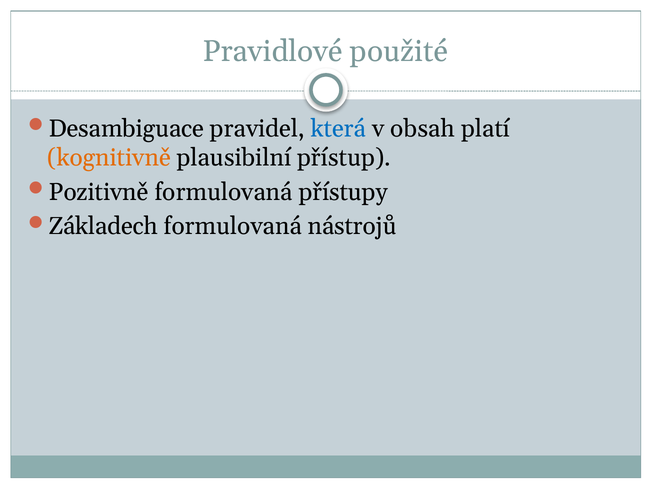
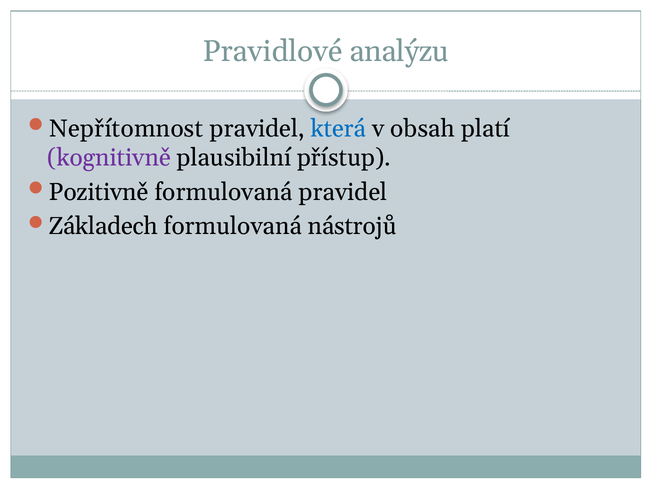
použité: použité -> analýzu
Desambiguace: Desambiguace -> Nepřítomnost
kognitivně colour: orange -> purple
formulovaná přístupy: přístupy -> pravidel
